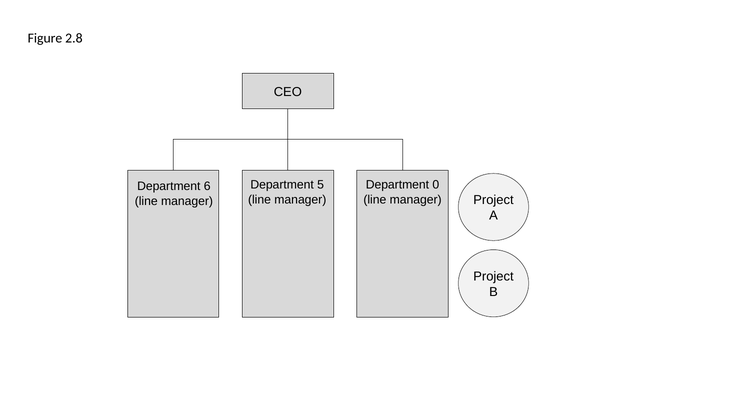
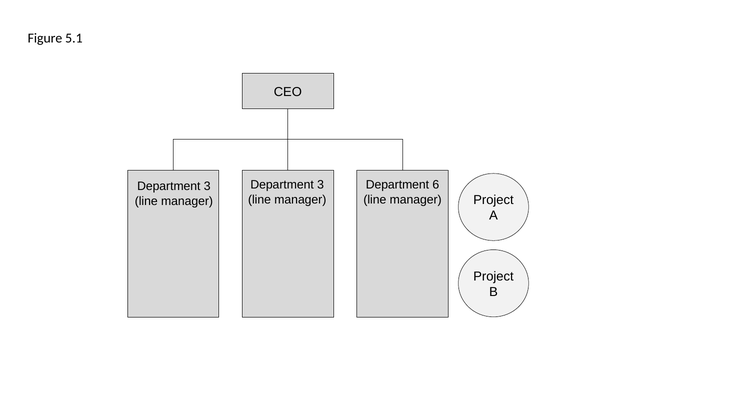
2.8: 2.8 -> 5.1
5 at (321, 185): 5 -> 3
0: 0 -> 6
6 at (207, 187): 6 -> 3
